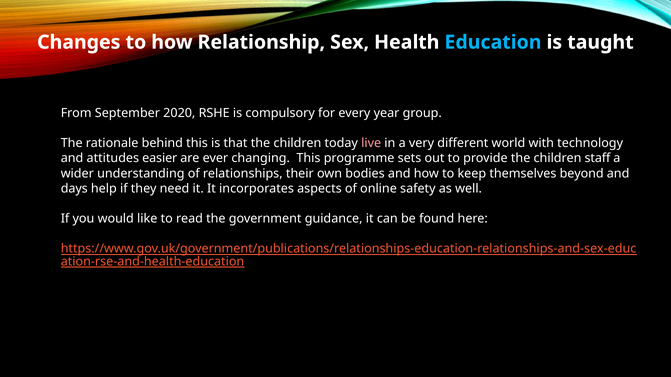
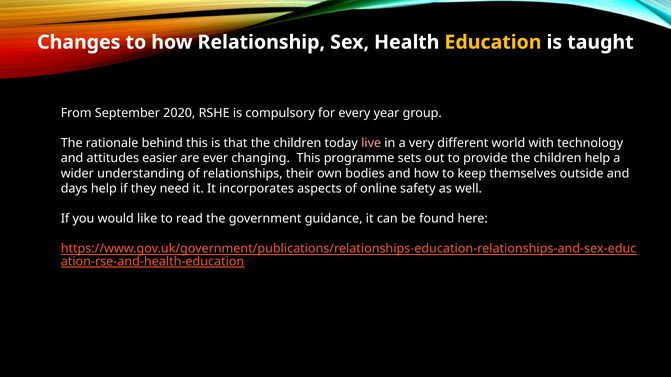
Education colour: light blue -> yellow
children staff: staff -> help
beyond: beyond -> outside
